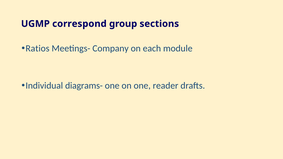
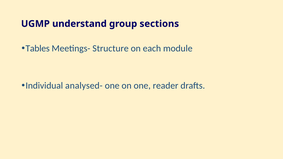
correspond: correspond -> understand
Ratios: Ratios -> Tables
Company: Company -> Structure
diagrams-: diagrams- -> analysed-
